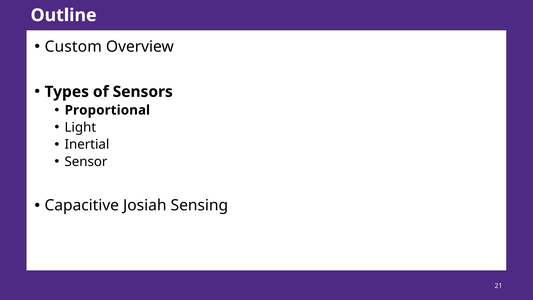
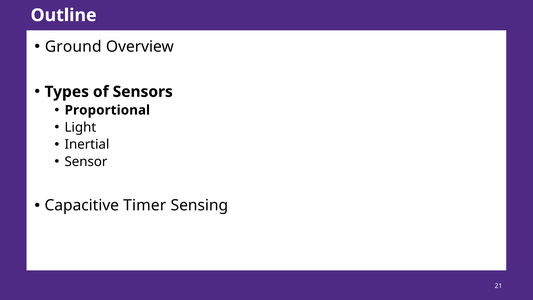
Custom: Custom -> Ground
Josiah: Josiah -> Timer
